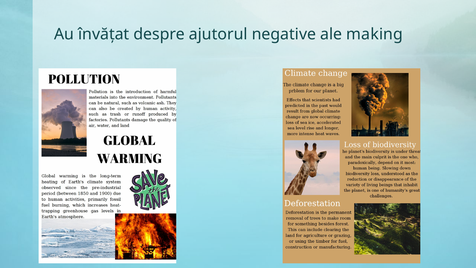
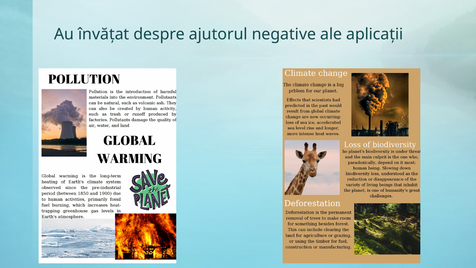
making: making -> aplicații
